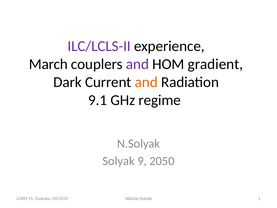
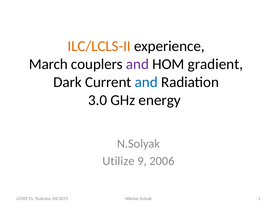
ILC/LCLS-II colour: purple -> orange
and at (146, 82) colour: orange -> blue
9.1: 9.1 -> 3.0
regime: regime -> energy
Solyak at (119, 161): Solyak -> Utilize
2050: 2050 -> 2006
